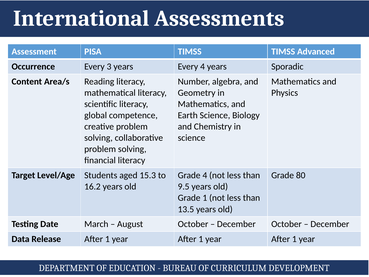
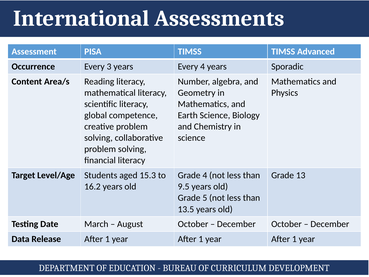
80: 80 -> 13
Grade 1: 1 -> 5
